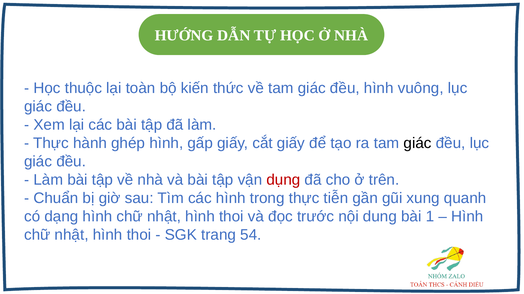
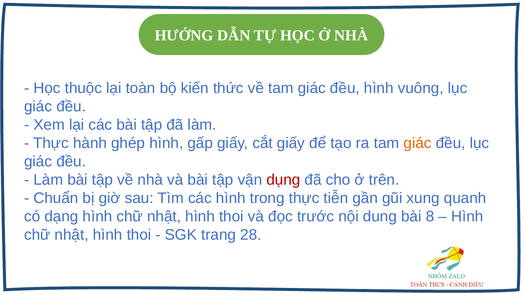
giác at (418, 144) colour: black -> orange
1: 1 -> 8
54: 54 -> 28
